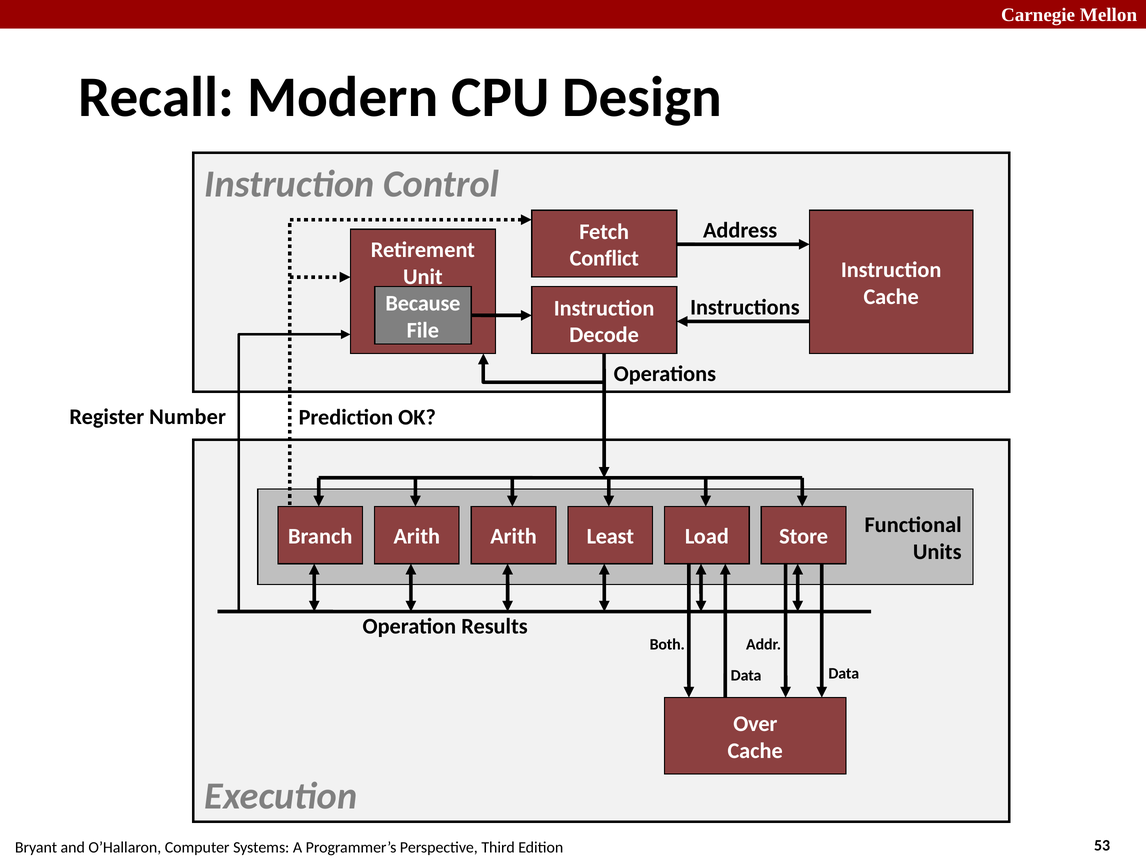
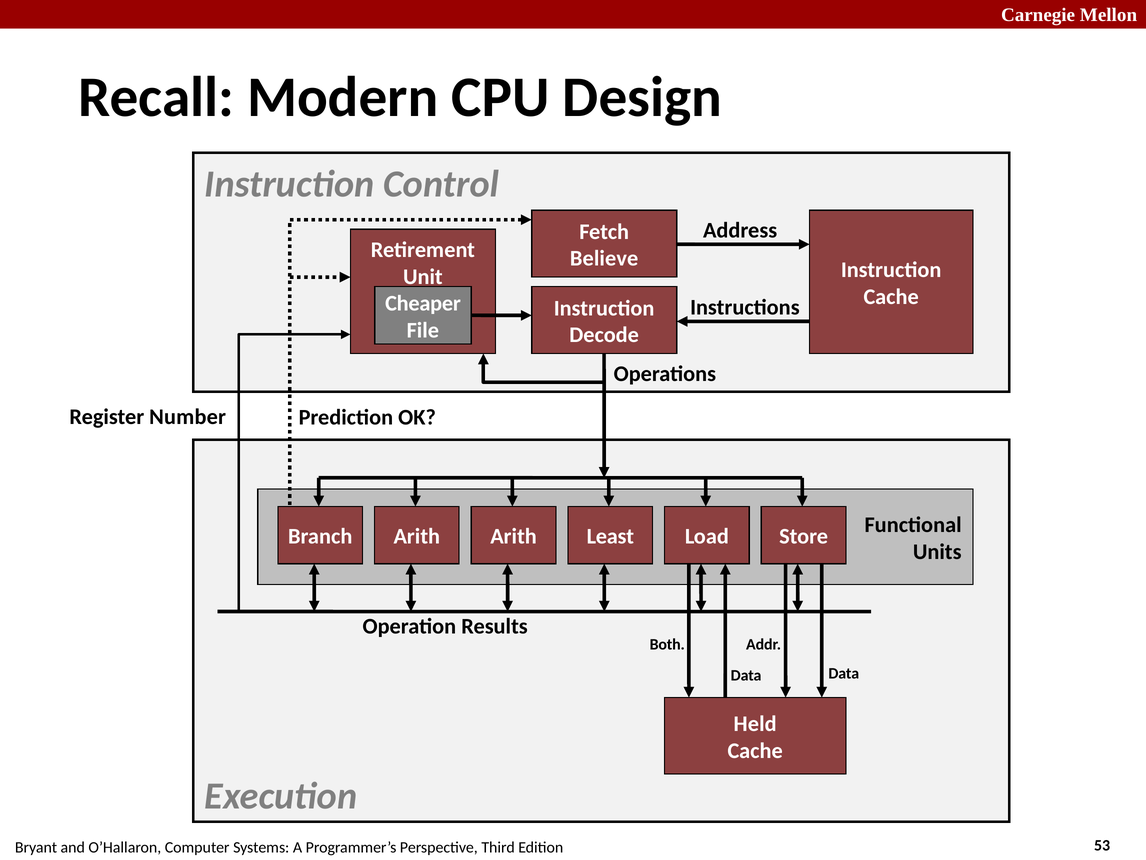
Conflict: Conflict -> Believe
Because: Because -> Cheaper
Over: Over -> Held
